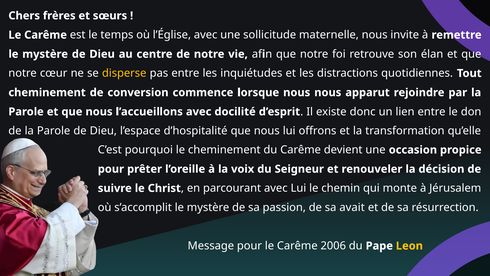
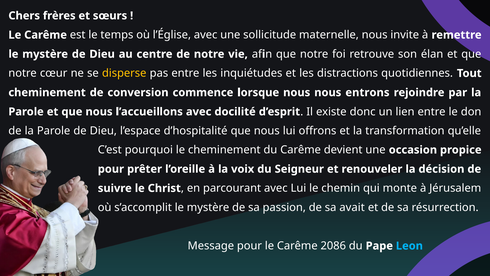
apparut: apparut -> entrons
2006: 2006 -> 2086
Leon colour: yellow -> light blue
